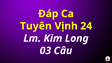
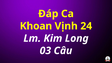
Tuyên: Tuyên -> Khoan
